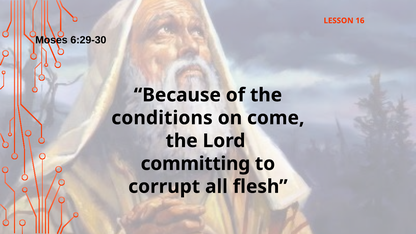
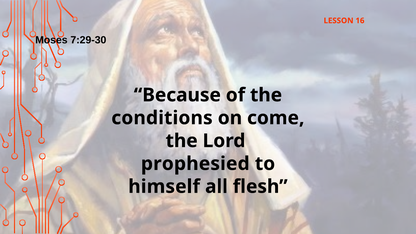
6:29-30: 6:29-30 -> 7:29-30
committing: committing -> prophesied
corrupt: corrupt -> himself
